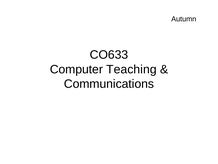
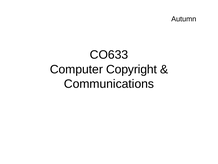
Teaching: Teaching -> Copyright
